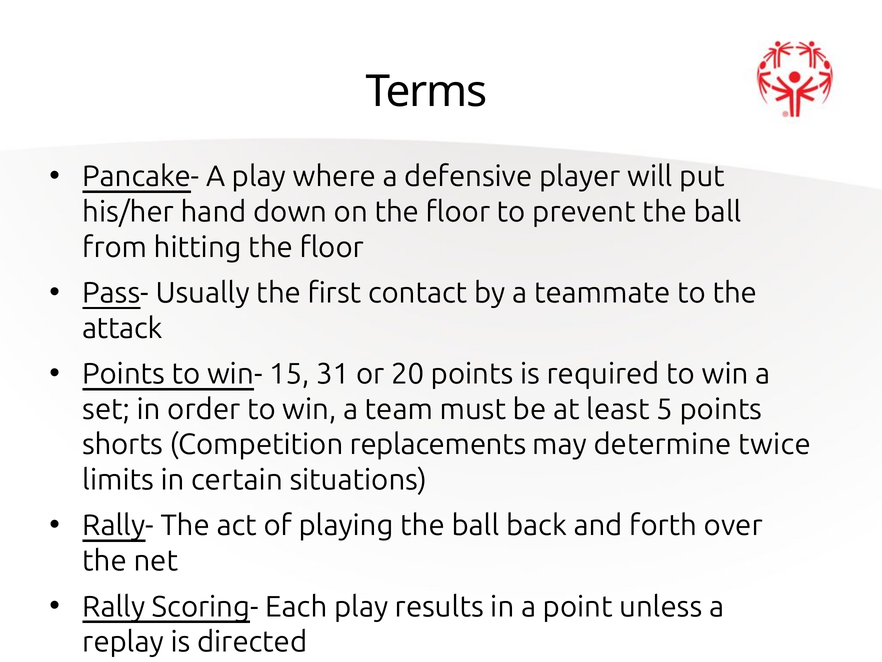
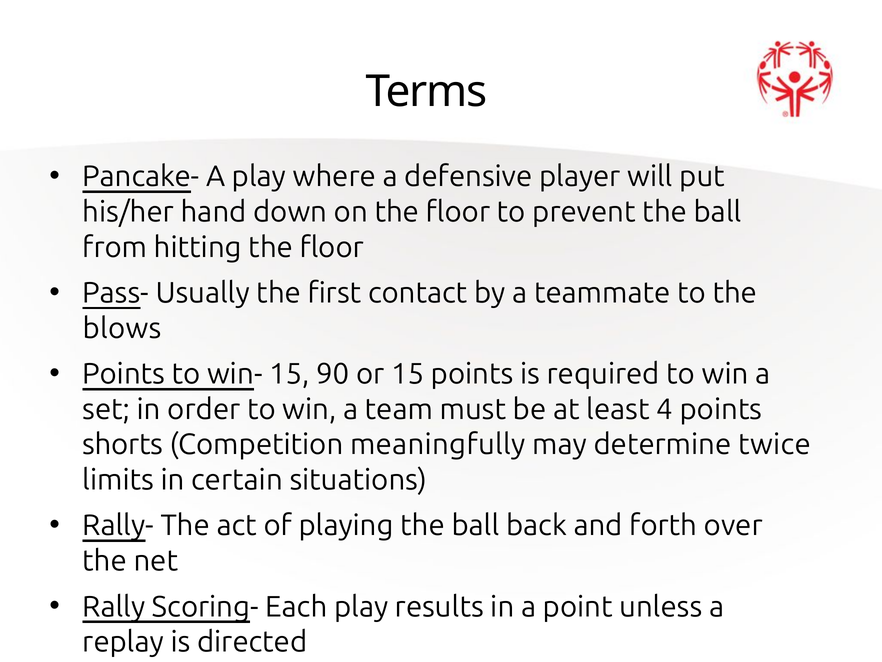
attack: attack -> blows
31: 31 -> 90
or 20: 20 -> 15
5: 5 -> 4
replacements: replacements -> meaningfully
